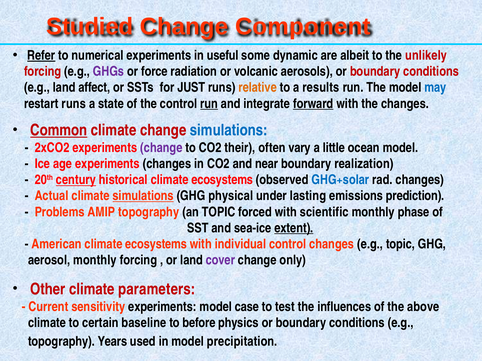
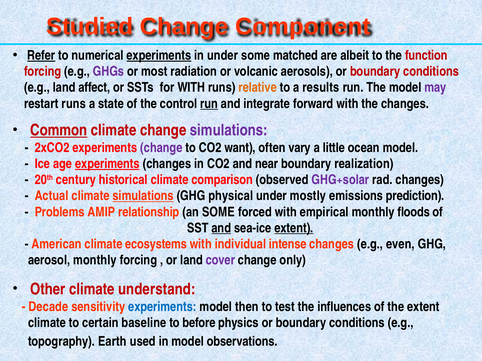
experiments at (159, 56) underline: none -> present
in useful: useful -> under
dynamic: dynamic -> matched
unlikely: unlikely -> function
force: force -> most
for JUST: JUST -> WITH
may colour: blue -> purple
forward underline: present -> none
simulations at (229, 130) colour: blue -> purple
their: their -> want
experiments at (107, 164) underline: none -> present
century underline: present -> none
historical climate ecosystems: ecosystems -> comparison
GHG+solar colour: blue -> purple
lasting: lasting -> mostly
AMIP topography: topography -> relationship
an TOPIC: TOPIC -> SOME
scientific: scientific -> empirical
phase: phase -> floods
and at (221, 228) underline: none -> present
individual control: control -> intense
e.g topic: topic -> even
parameters: parameters -> understand
Current: Current -> Decade
experiments at (162, 307) colour: black -> blue
case: case -> then
the above: above -> extent
Years: Years -> Earth
precipitation: precipitation -> observations
